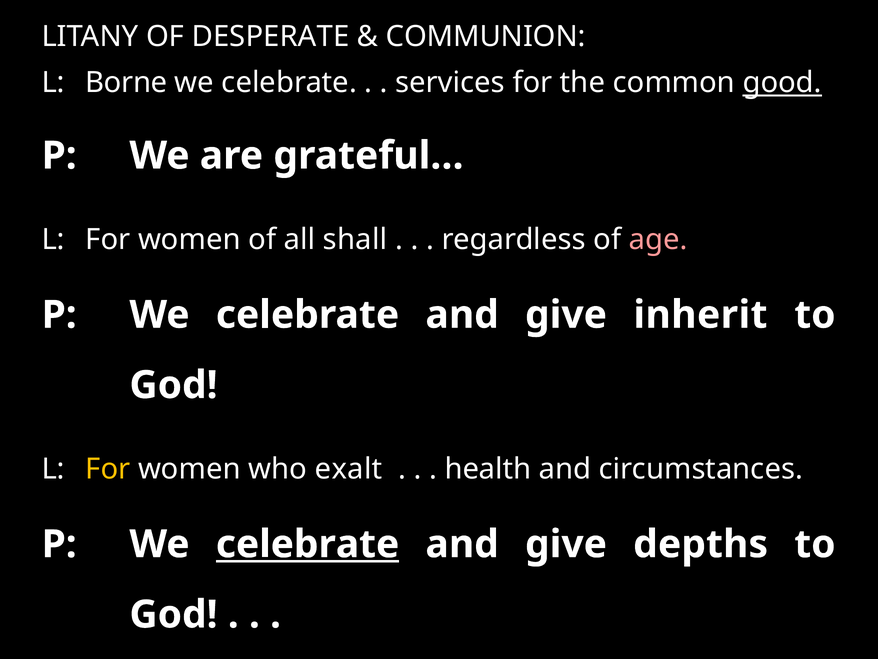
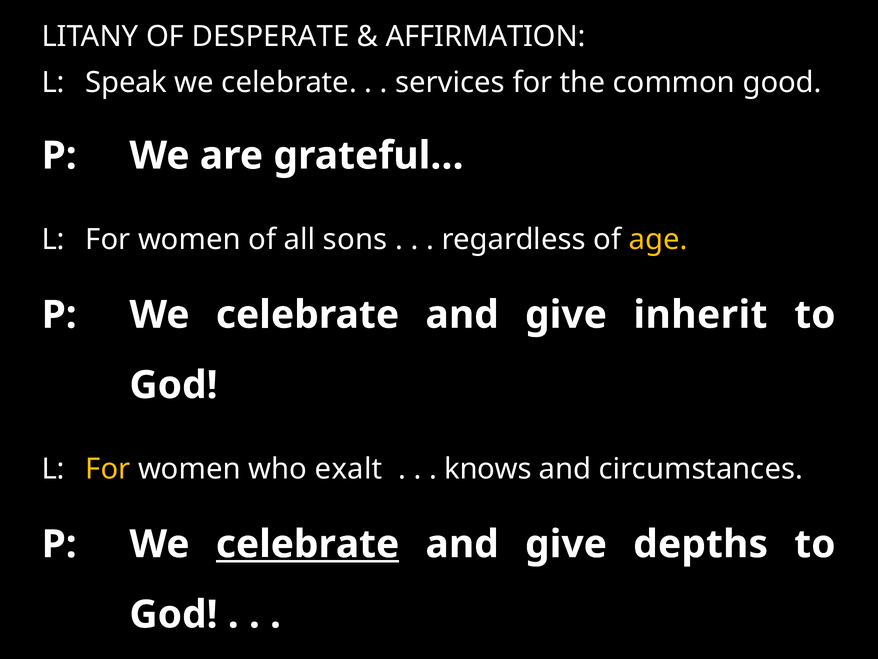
COMMUNION: COMMUNION -> AFFIRMATION
Borne: Borne -> Speak
good underline: present -> none
shall: shall -> sons
age colour: pink -> yellow
health: health -> knows
